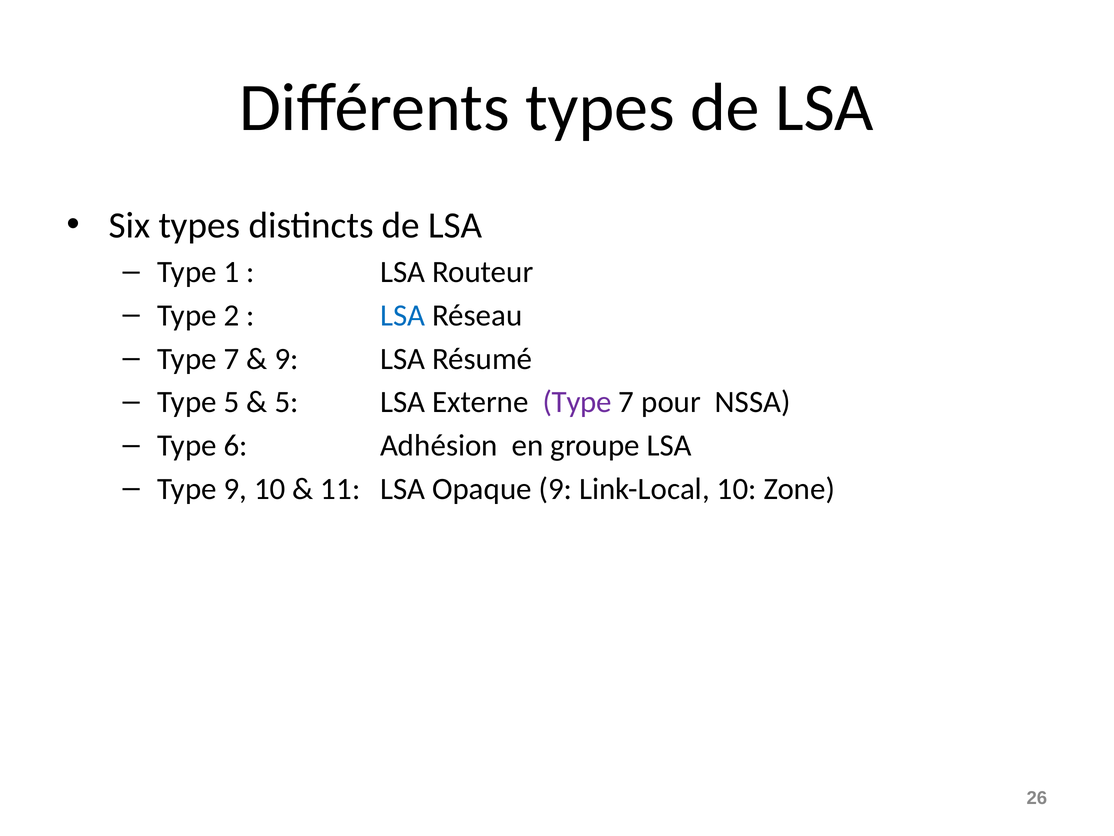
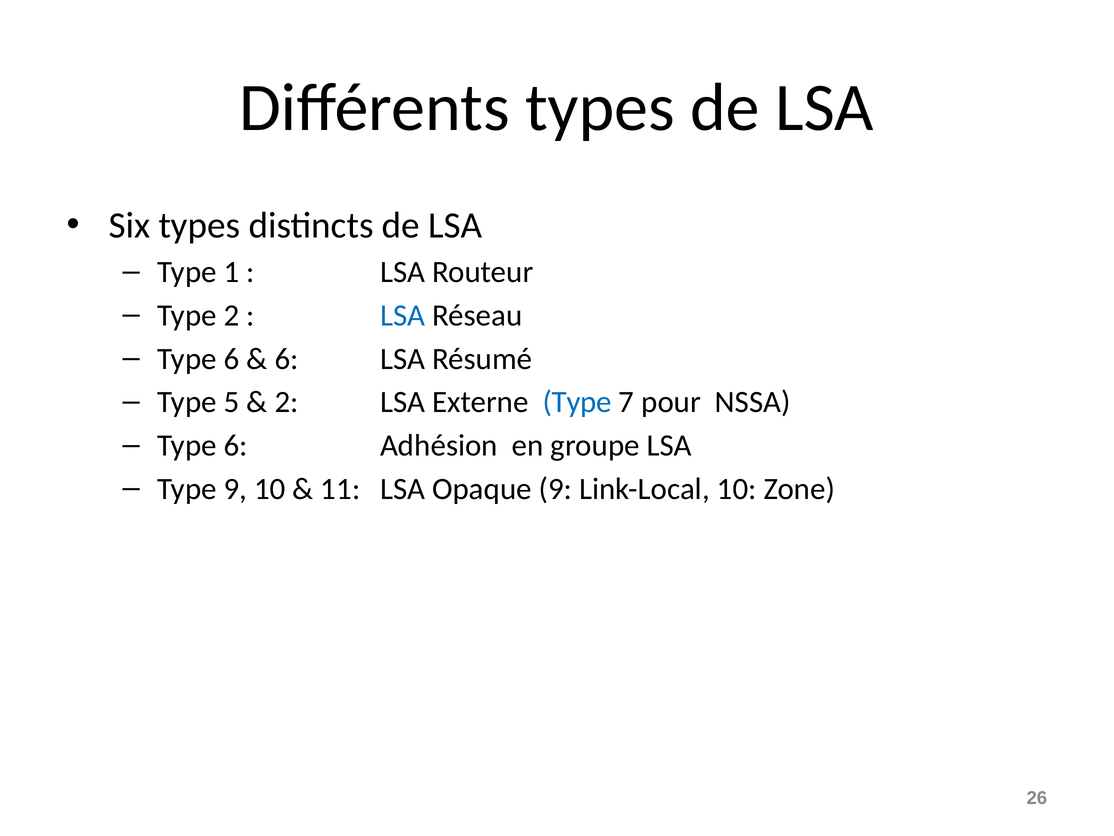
7 at (231, 359): 7 -> 6
9 at (286, 359): 9 -> 6
5 at (286, 402): 5 -> 2
Type at (577, 402) colour: purple -> blue
